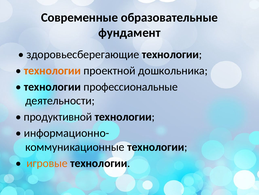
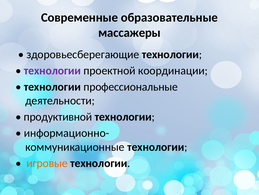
фундамент: фундамент -> массажеры
технологии at (52, 70) colour: orange -> purple
дошкольника: дошкольника -> координации
